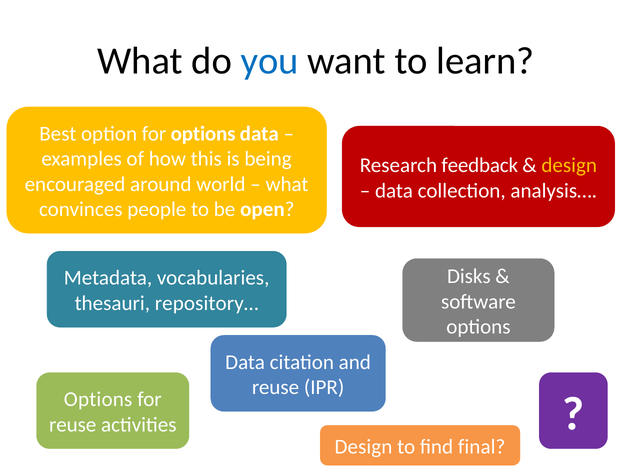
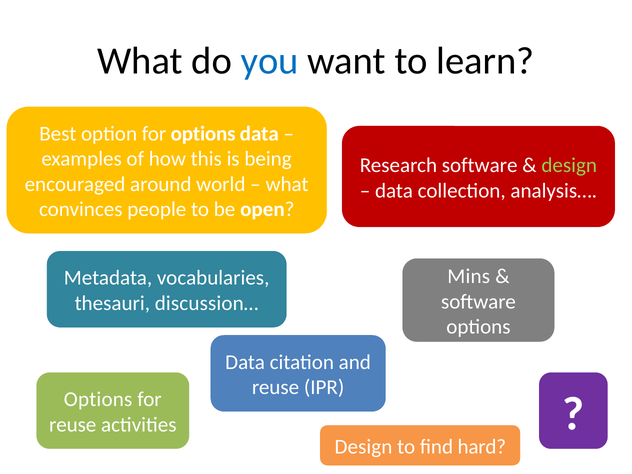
Research feedback: feedback -> software
design at (569, 165) colour: yellow -> light green
Disks: Disks -> Mins
repository…: repository… -> discussion…
final: final -> hard
